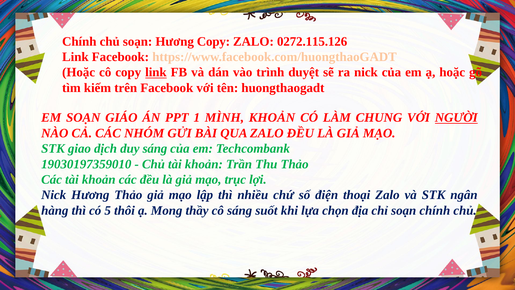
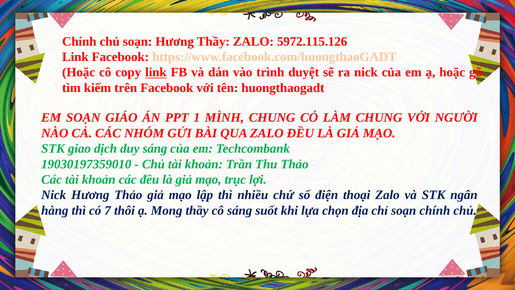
Hương Copy: Copy -> Thầy
0272.115.126: 0272.115.126 -> 5972.115.126
MÌNH KHOẢN: KHOẢN -> CHUNG
NGƯỜI underline: present -> none
5: 5 -> 7
